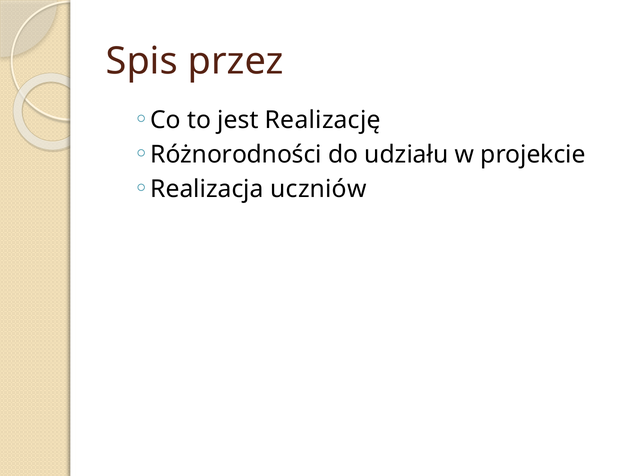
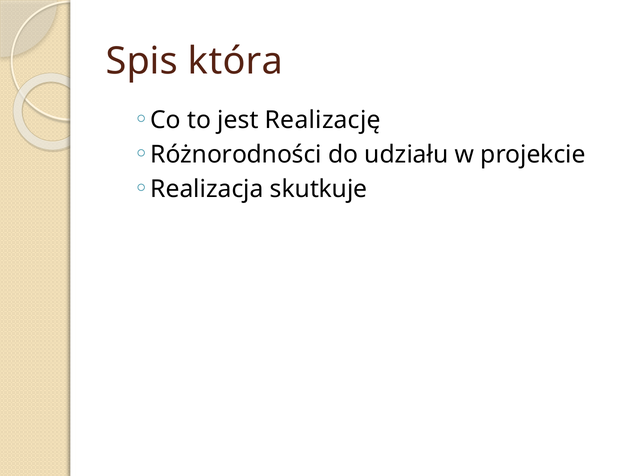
przez: przez -> która
uczniów: uczniów -> skutkuje
